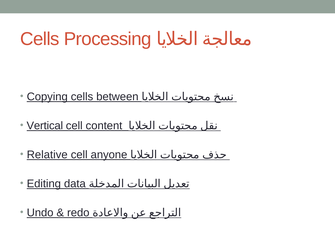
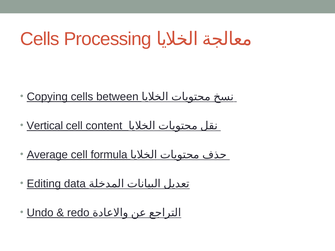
Relative: Relative -> Average
anyone: anyone -> formula
